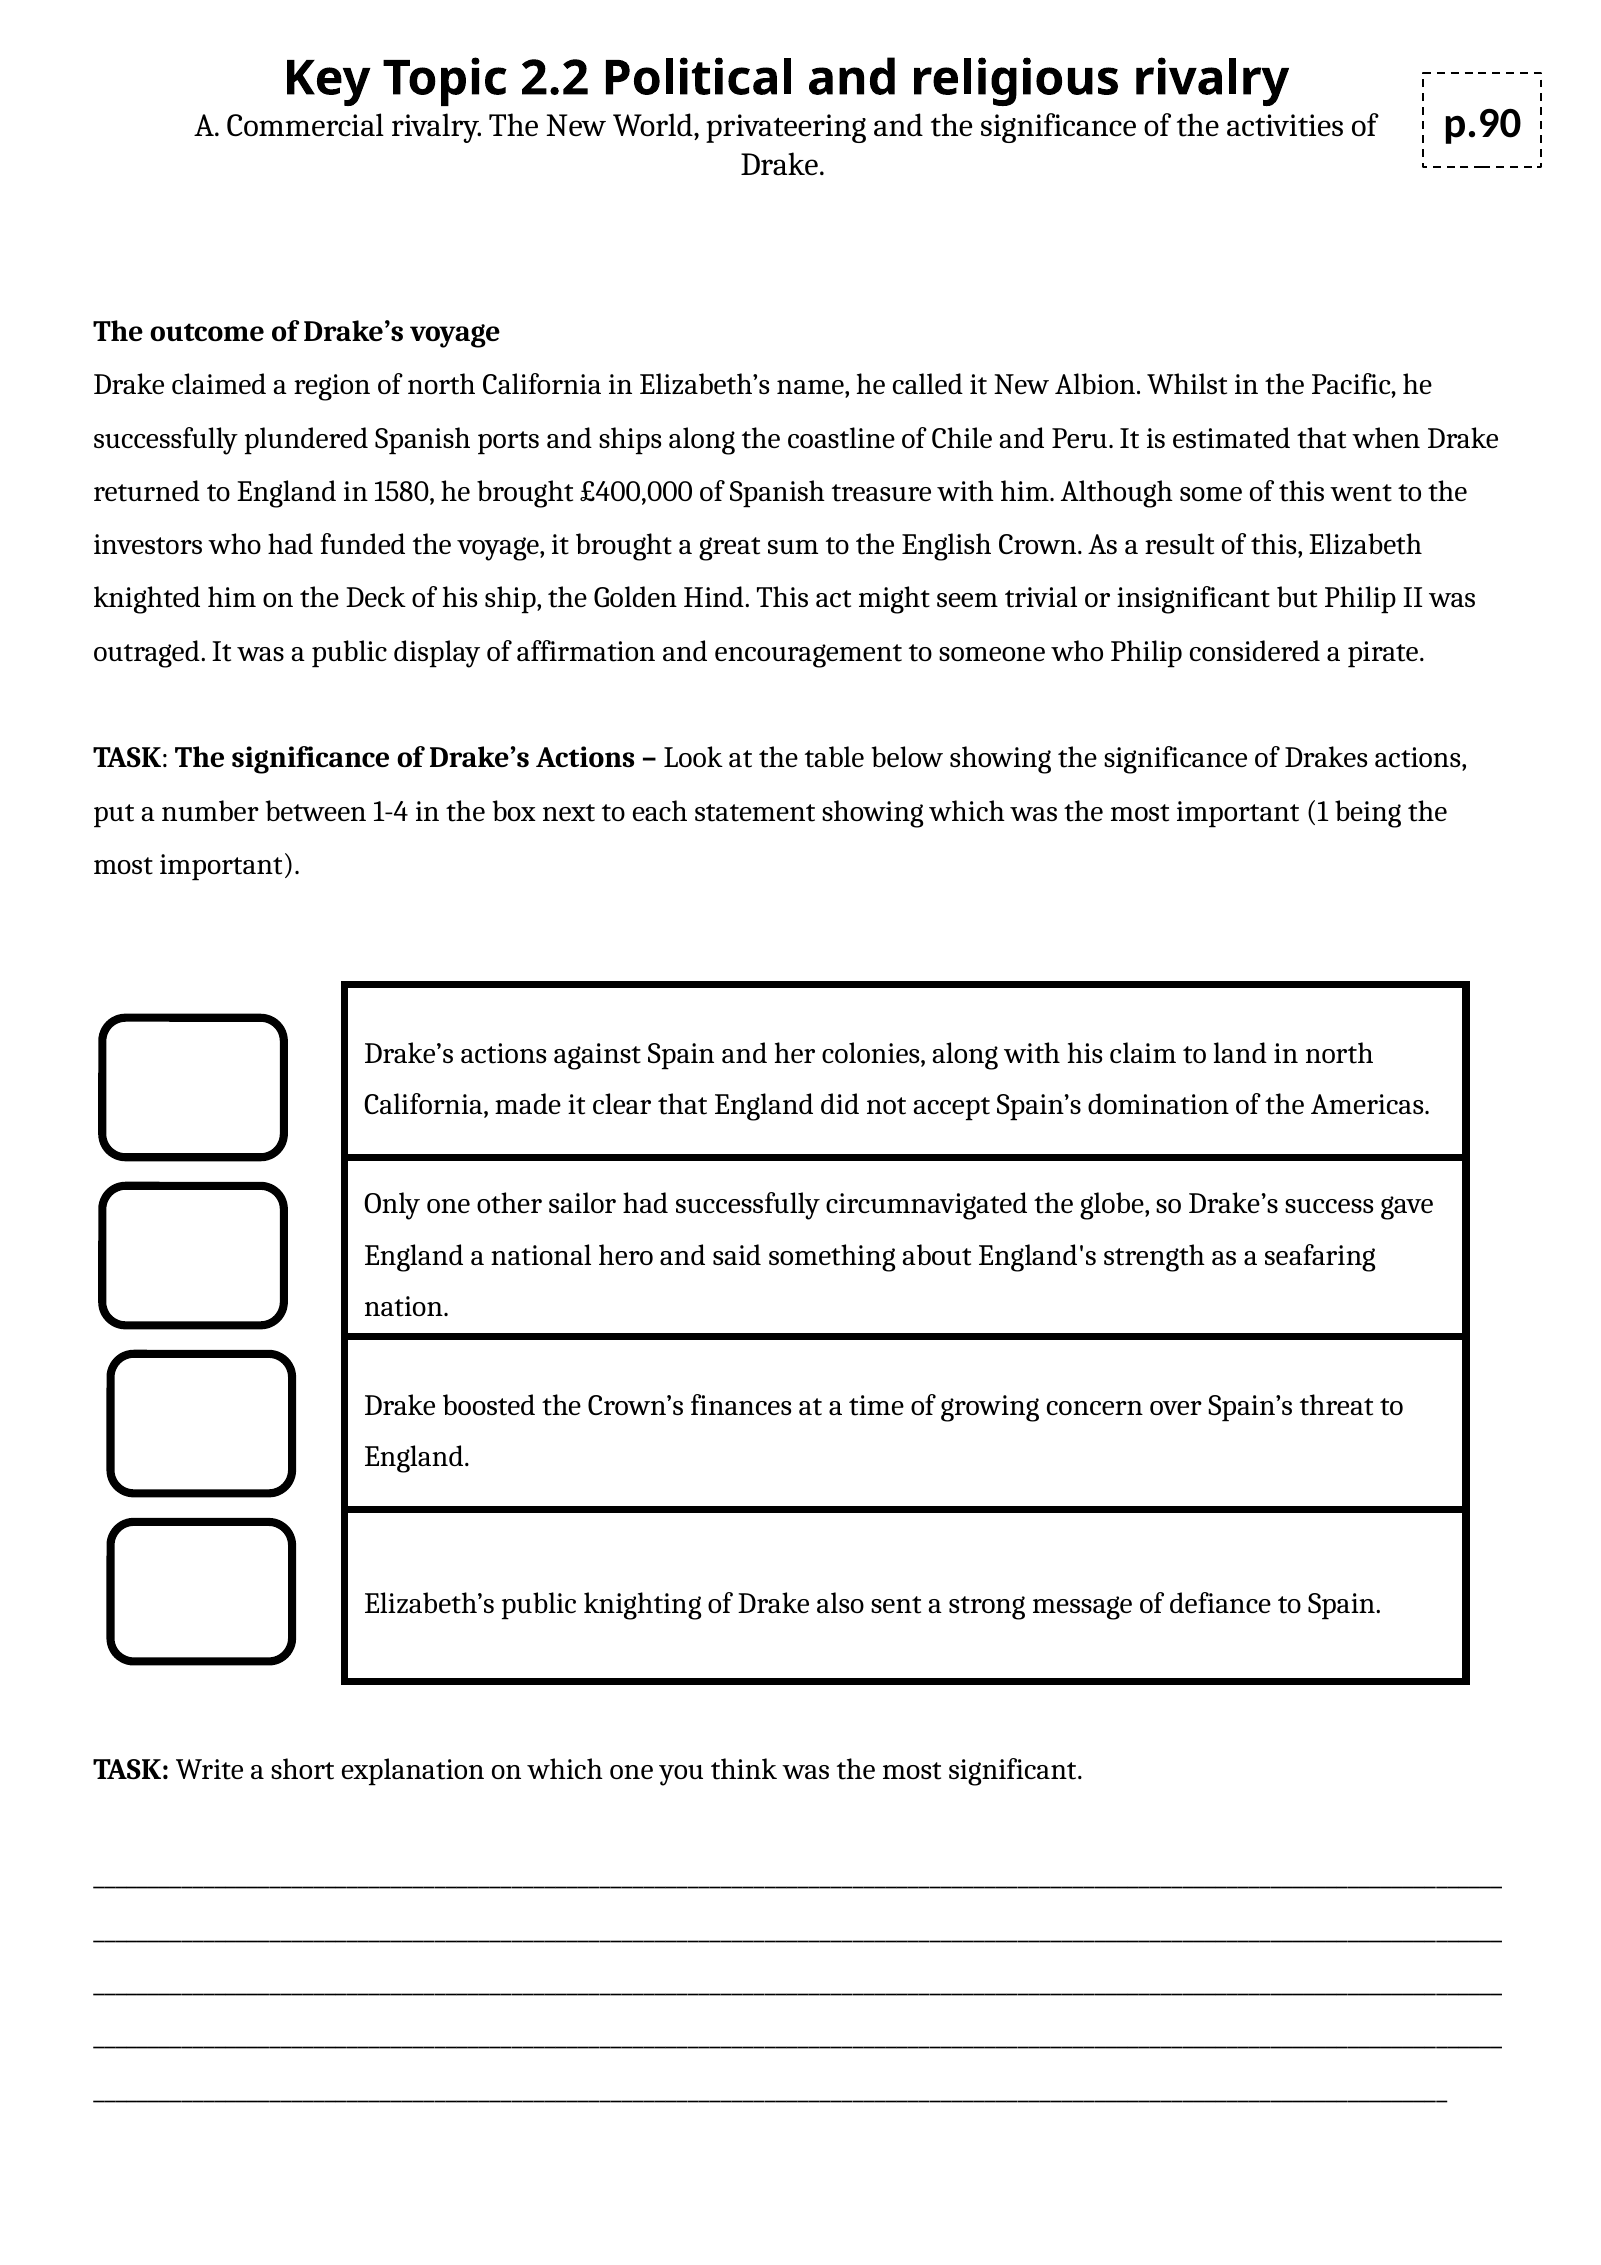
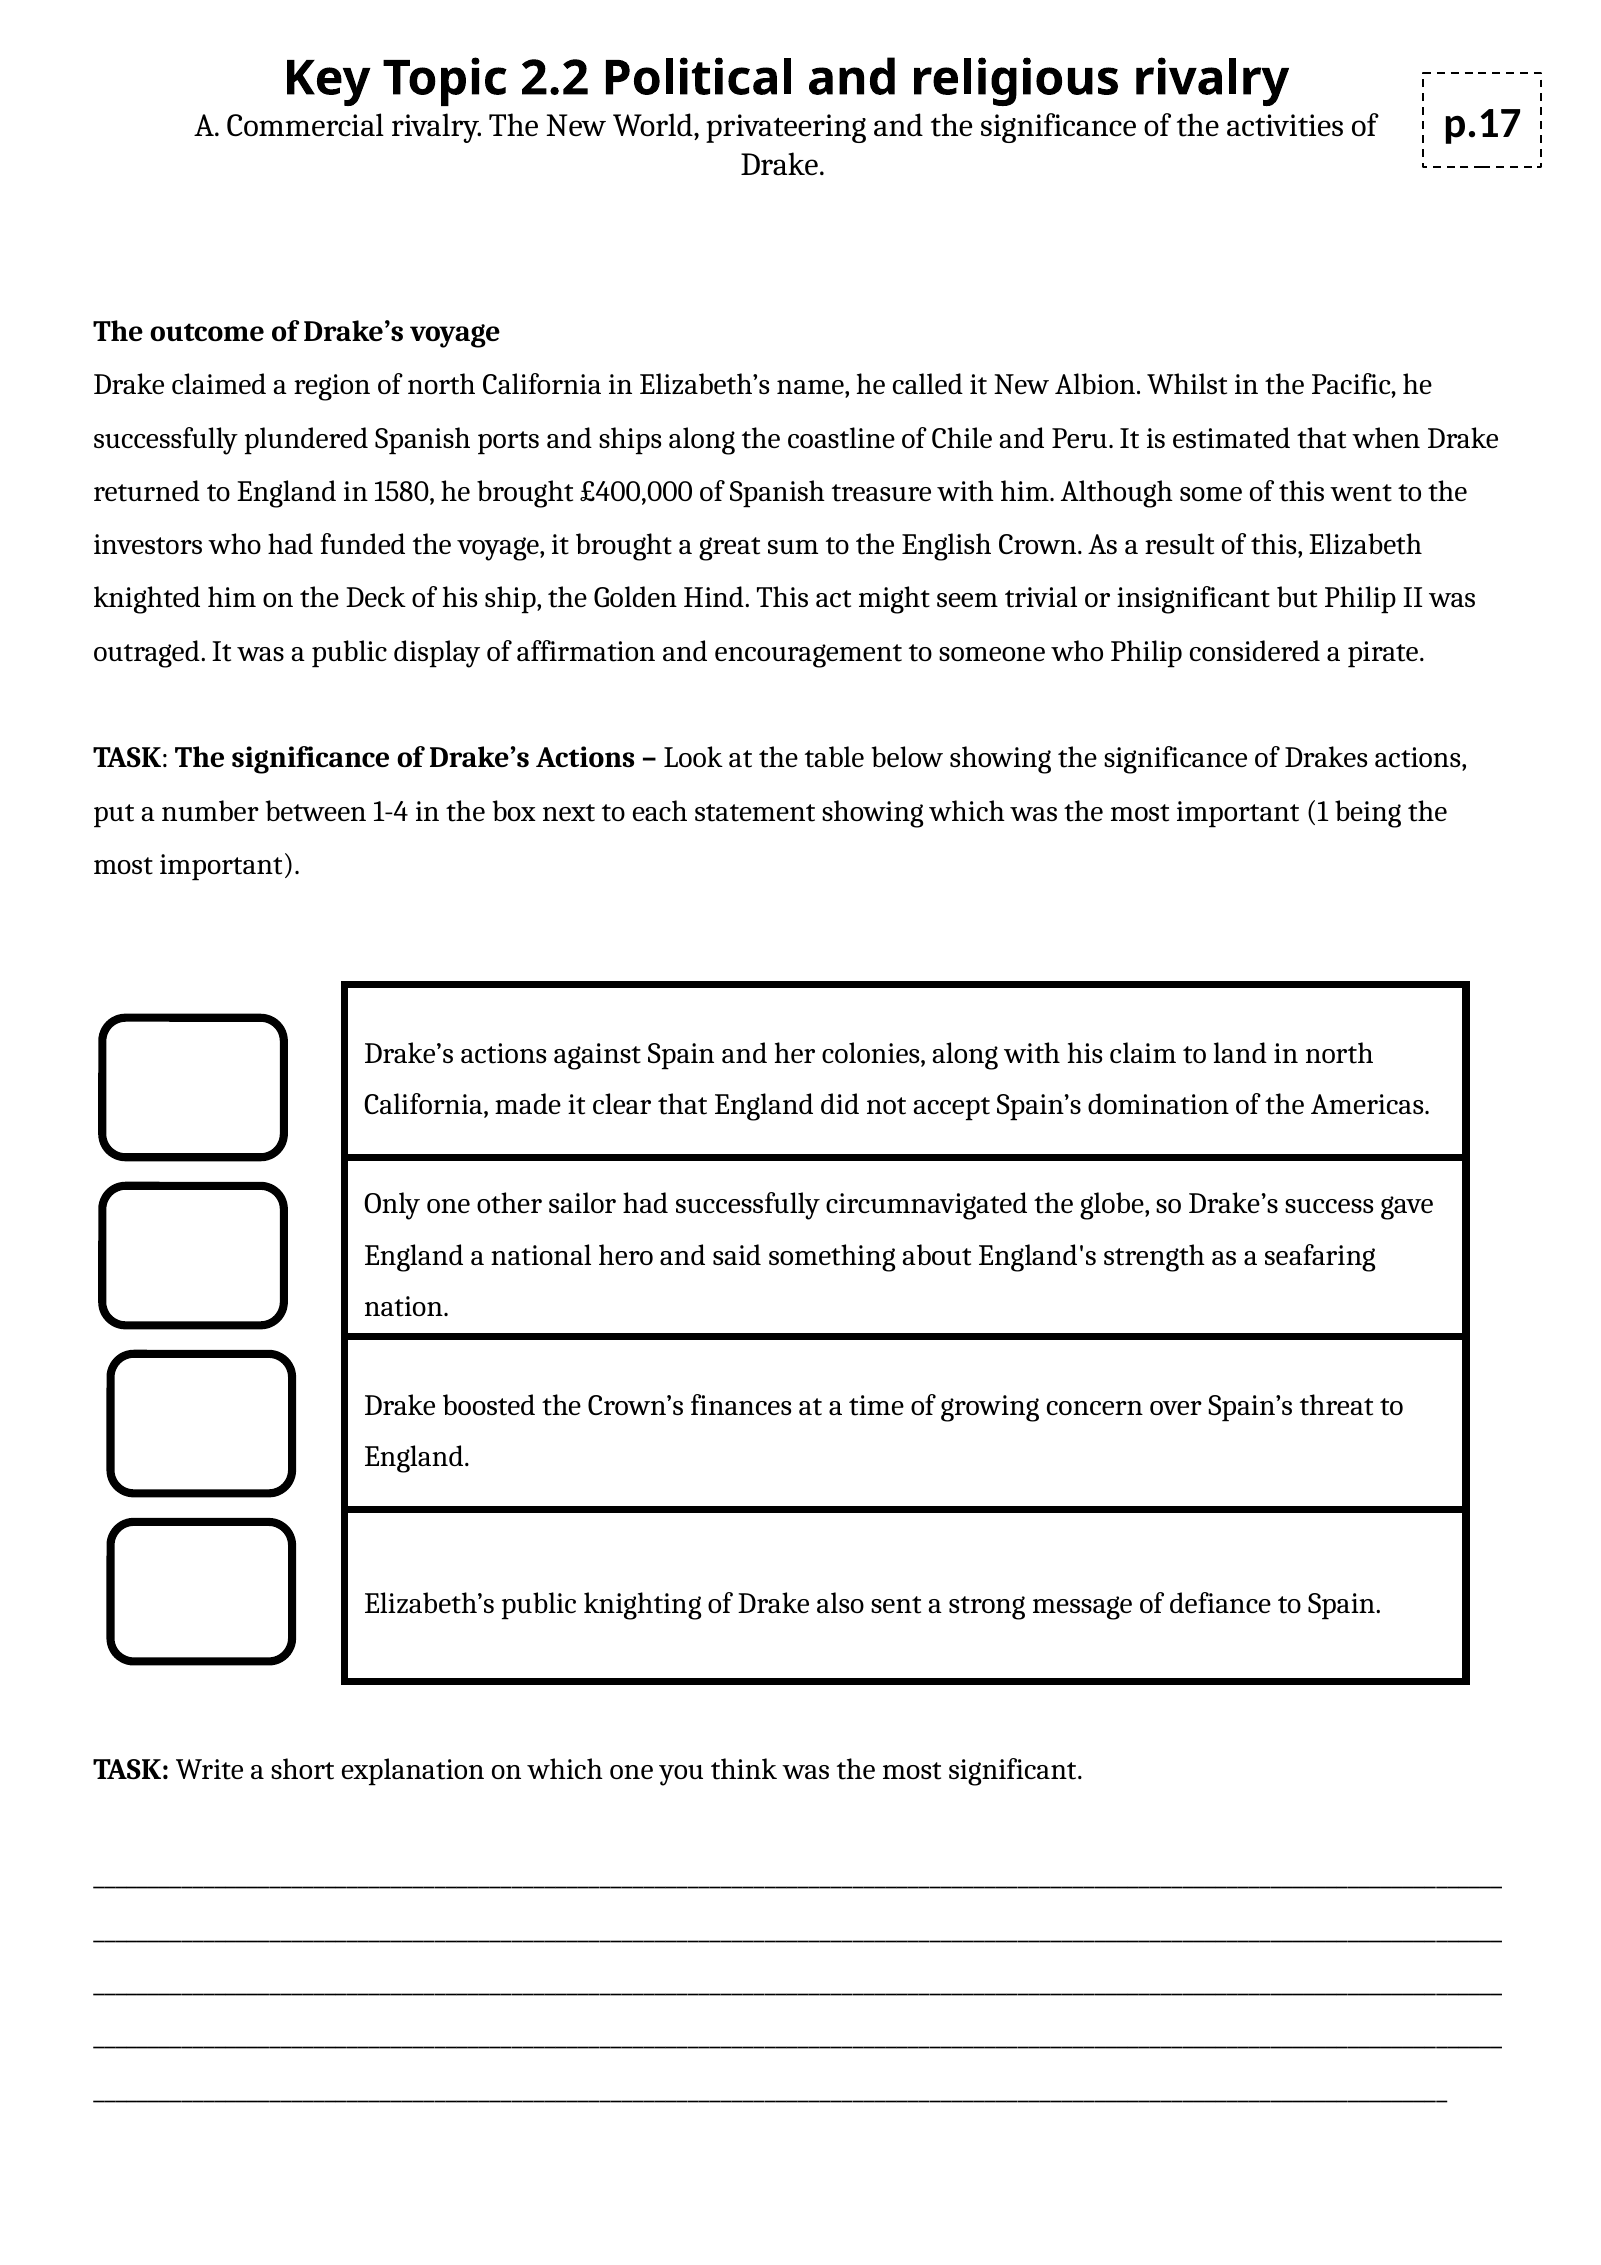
p.90: p.90 -> p.17
